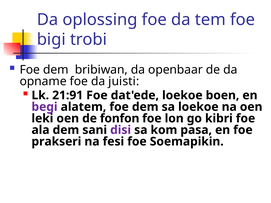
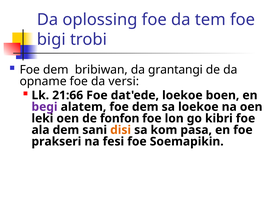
openbaar: openbaar -> grantangi
juisti: juisti -> versi
21:91: 21:91 -> 21:66
disi colour: purple -> orange
